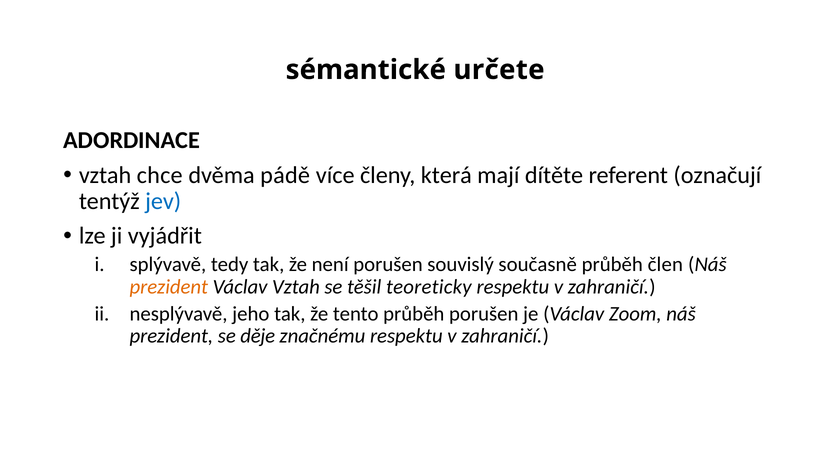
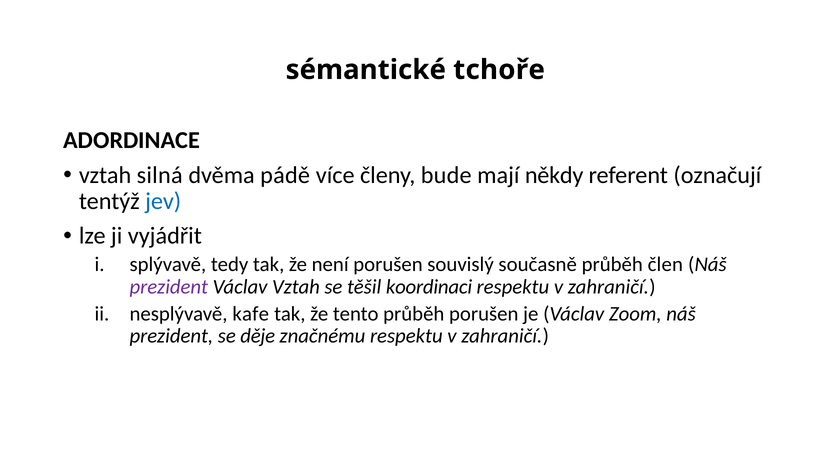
určete: určete -> tchoře
chce: chce -> silná
která: která -> bude
dítěte: dítěte -> někdy
prezident at (169, 287) colour: orange -> purple
teoreticky: teoreticky -> koordinaci
jeho: jeho -> kafe
